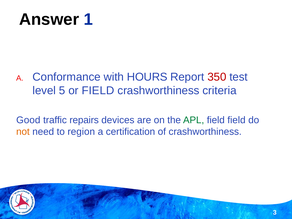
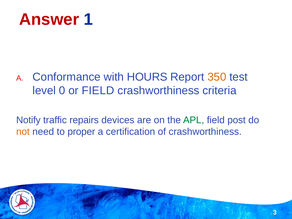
Answer colour: black -> red
350 colour: red -> orange
5: 5 -> 0
Good: Good -> Notify
field field: field -> post
region: region -> proper
